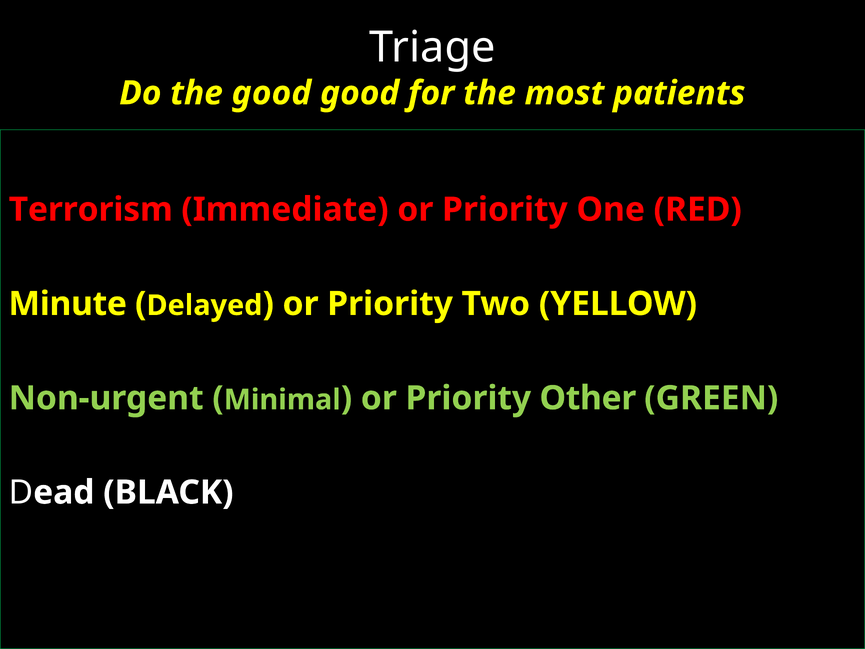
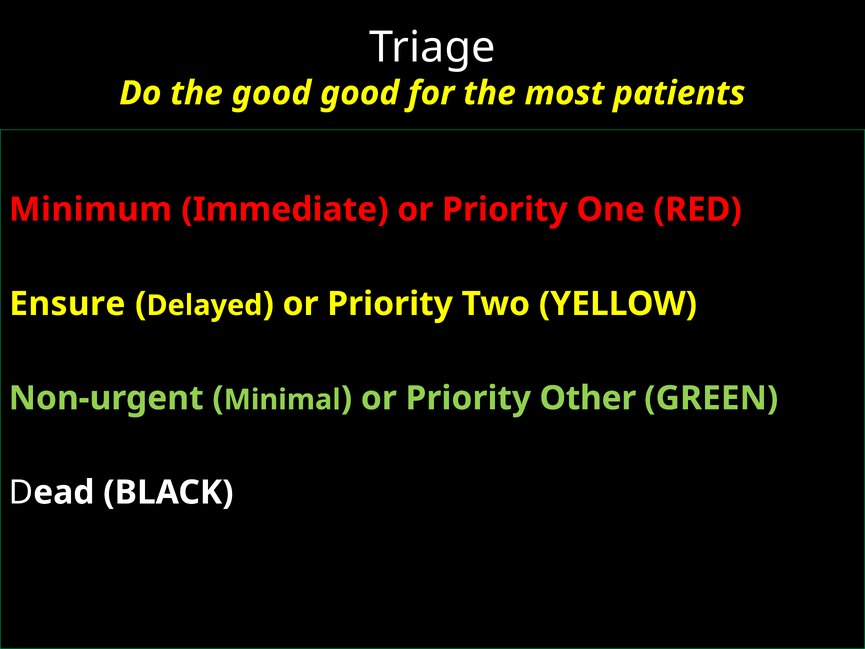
Terrorism: Terrorism -> Minimum
Minute: Minute -> Ensure
